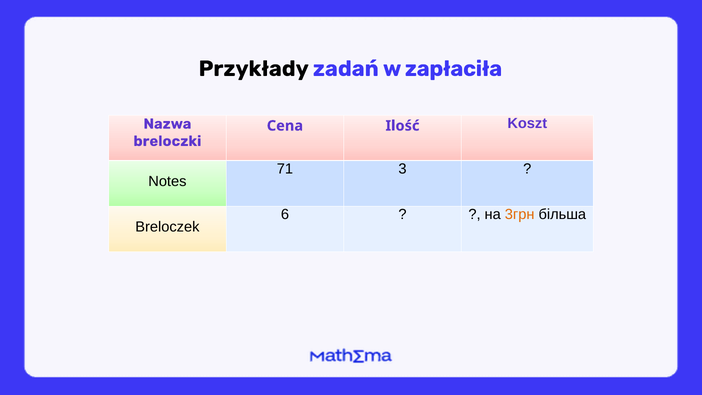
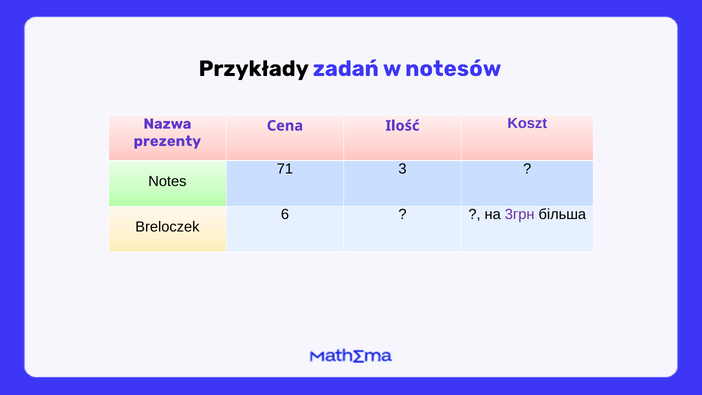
zapłaciła: zapłaciła -> notesów
breloczki: breloczki -> prezenty
3грн colour: orange -> purple
